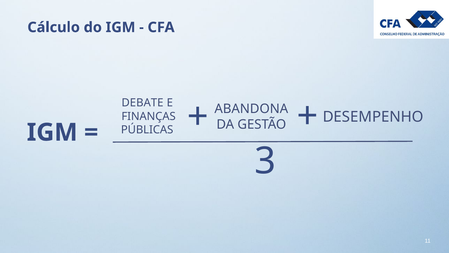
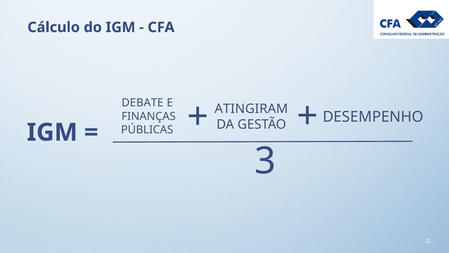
ABANDONA: ABANDONA -> ATINGIRAM
